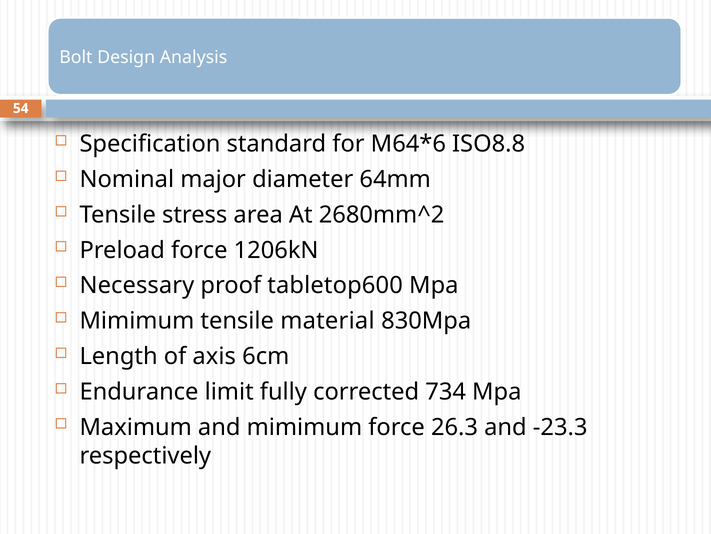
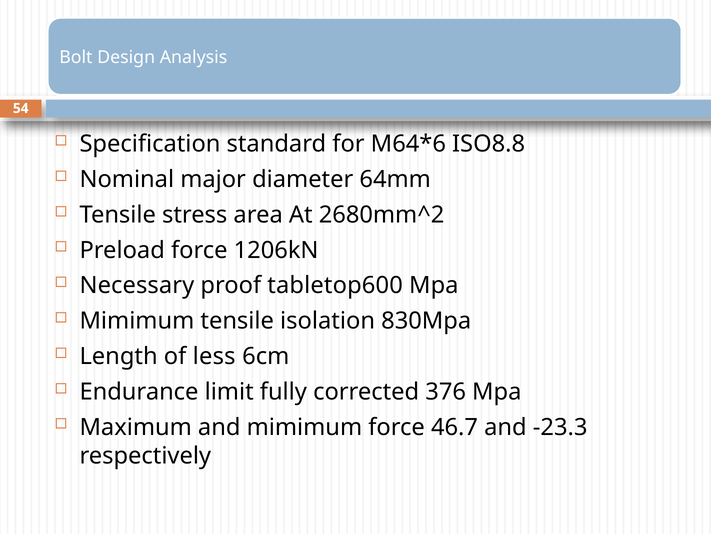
material: material -> isolation
axis: axis -> less
734: 734 -> 376
26.3: 26.3 -> 46.7
